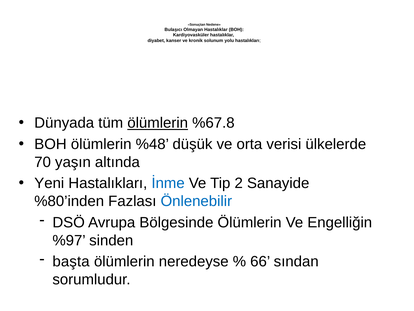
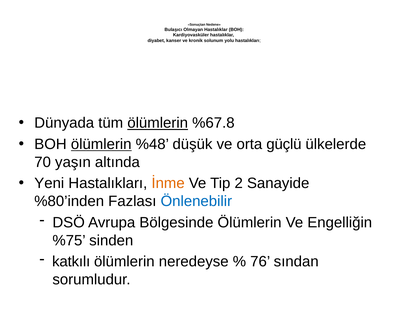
ölümlerin at (101, 144) underline: none -> present
verisi: verisi -> güçlü
İnme colour: blue -> orange
%97: %97 -> %75
başta: başta -> katkılı
66: 66 -> 76
